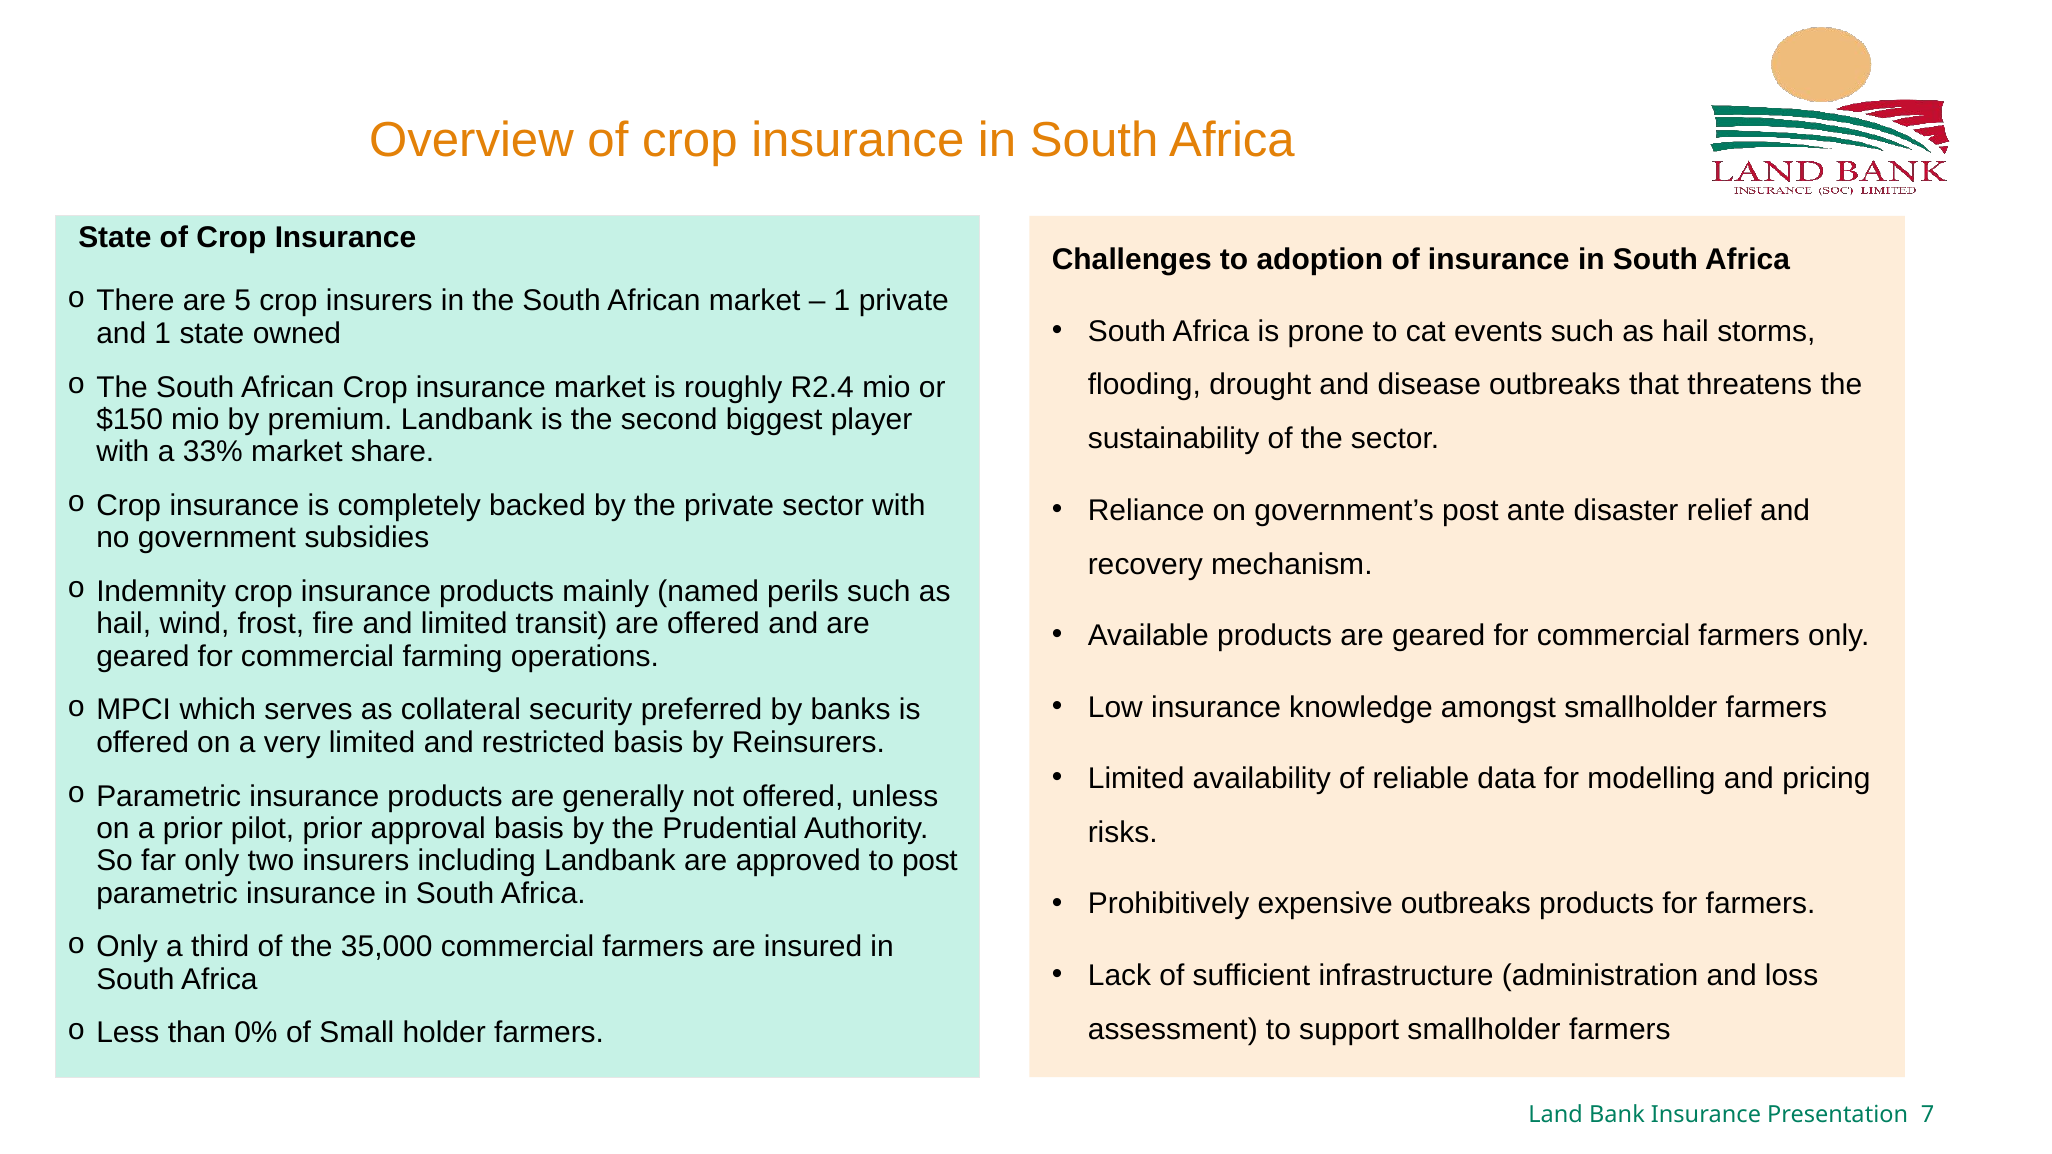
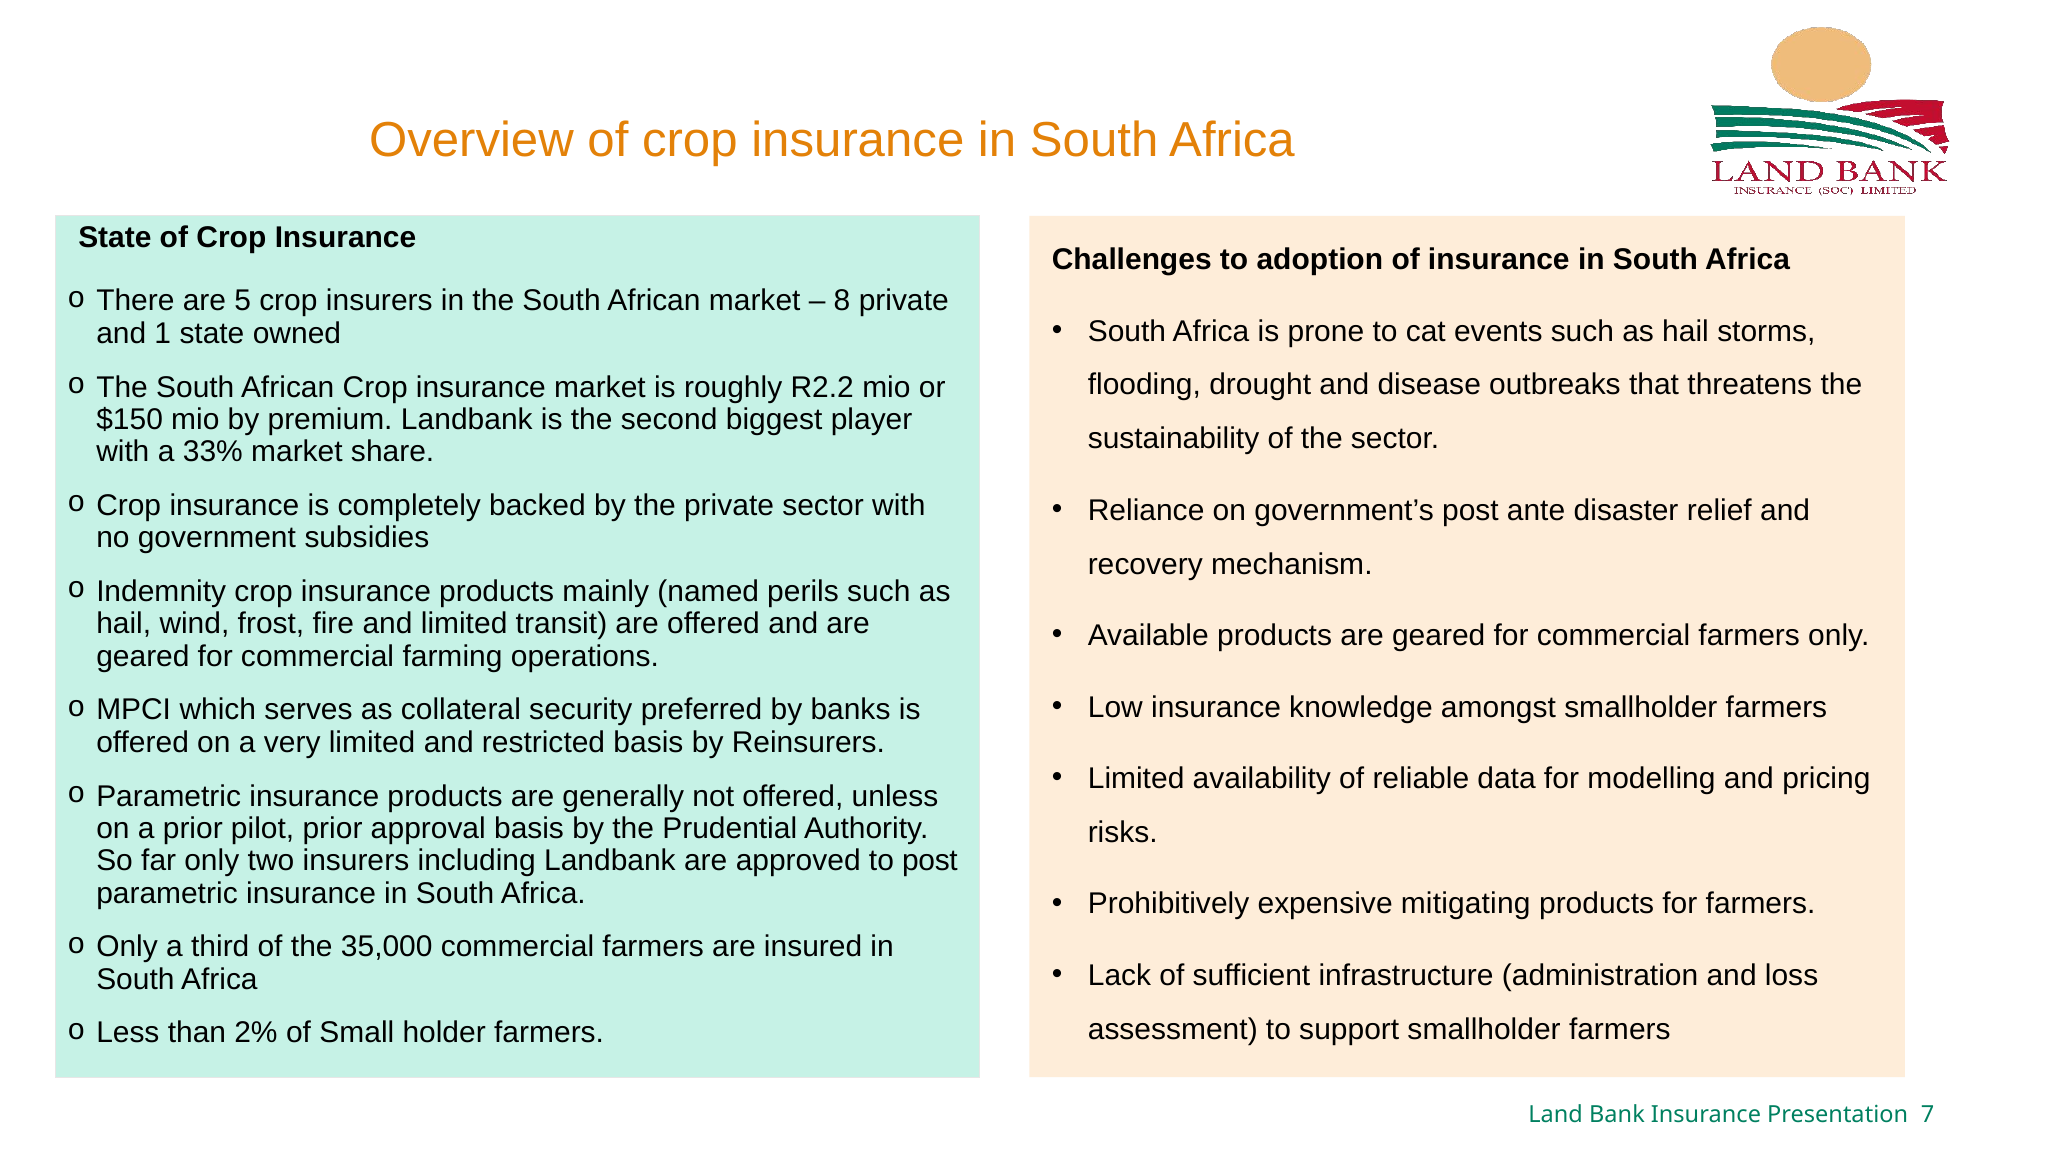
1 at (842, 301): 1 -> 8
R2.4: R2.4 -> R2.2
expensive outbreaks: outbreaks -> mitigating
0%: 0% -> 2%
